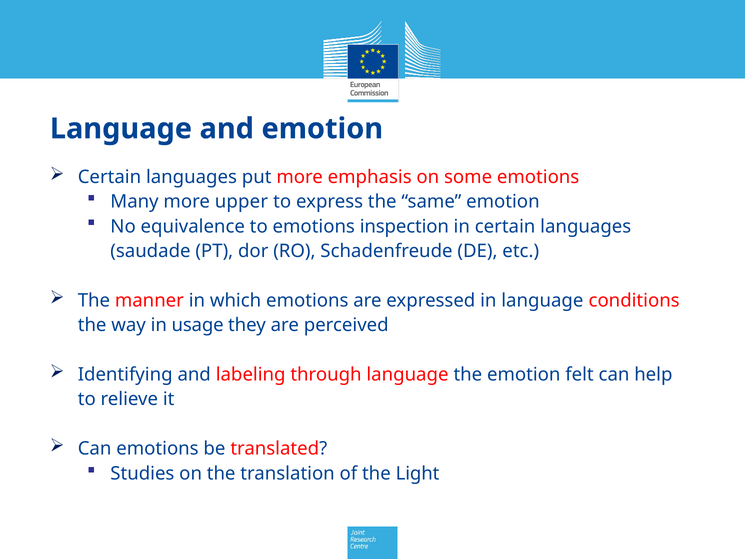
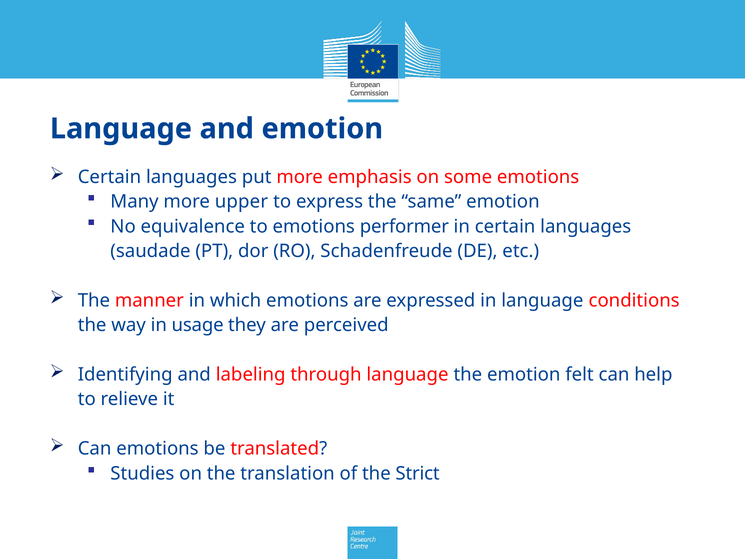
inspection: inspection -> performer
Light: Light -> Strict
